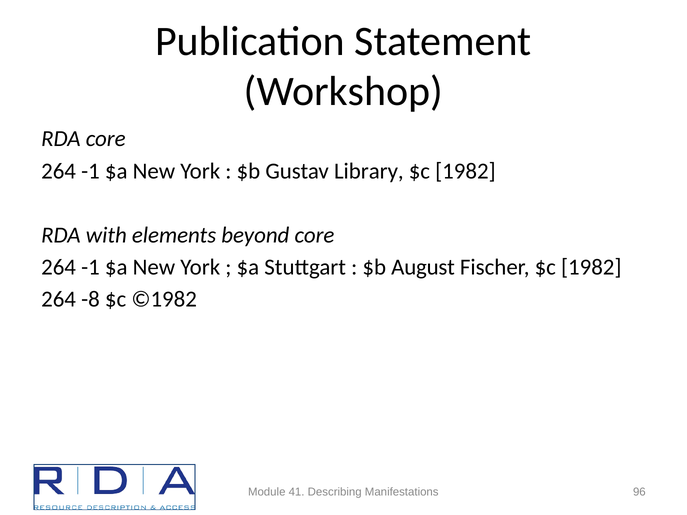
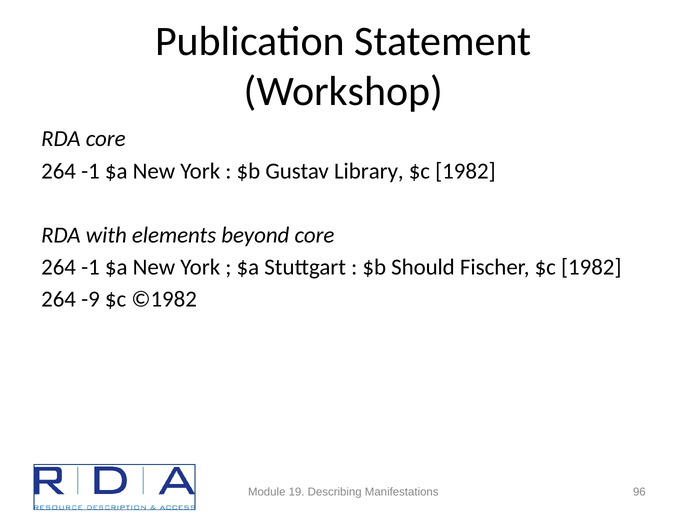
August: August -> Should
-8: -8 -> -9
41: 41 -> 19
